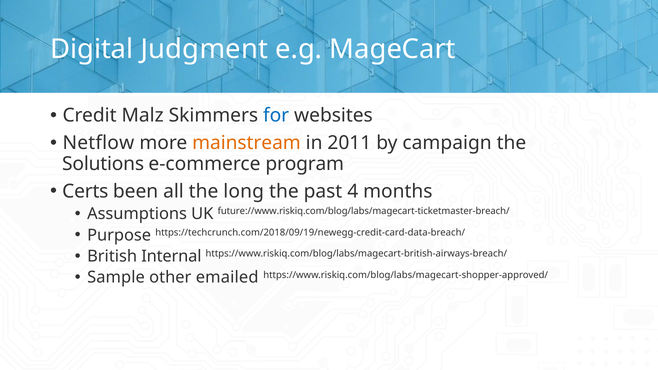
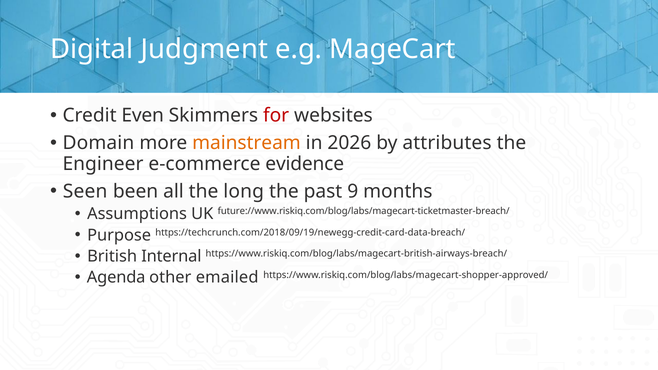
Malz: Malz -> Even
for colour: blue -> red
Netflow: Netflow -> Domain
2011: 2011 -> 2026
campaign: campaign -> attributes
Solutions: Solutions -> Engineer
program: program -> evidence
Certs: Certs -> Seen
4: 4 -> 9
Sample: Sample -> Agenda
